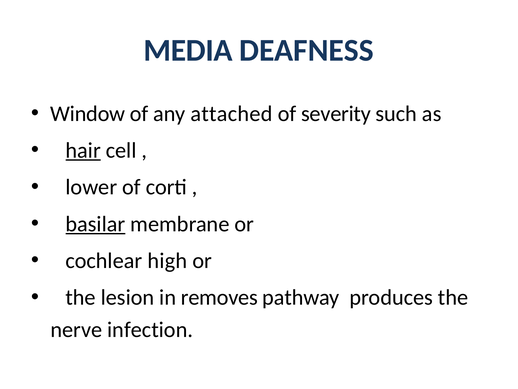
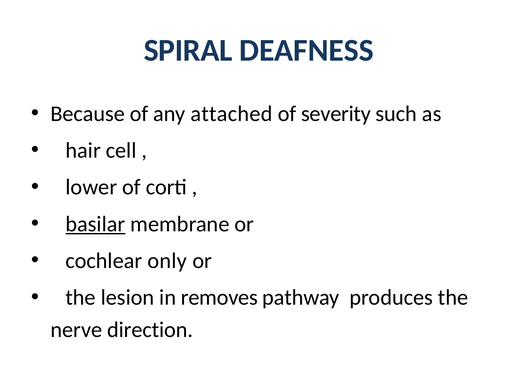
MEDIA: MEDIA -> SPIRAL
Window: Window -> Because
hair underline: present -> none
high: high -> only
infection: infection -> direction
